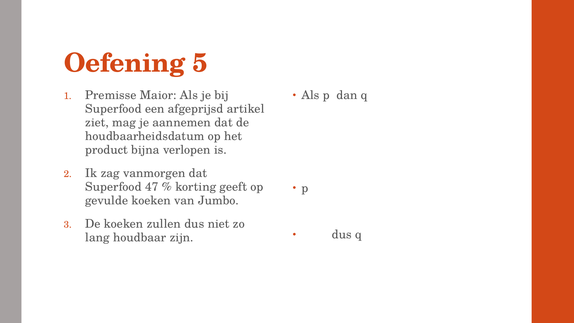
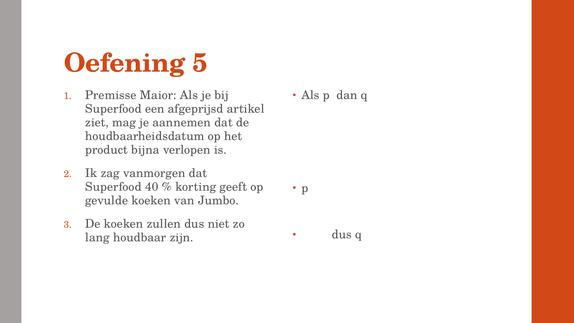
47: 47 -> 40
